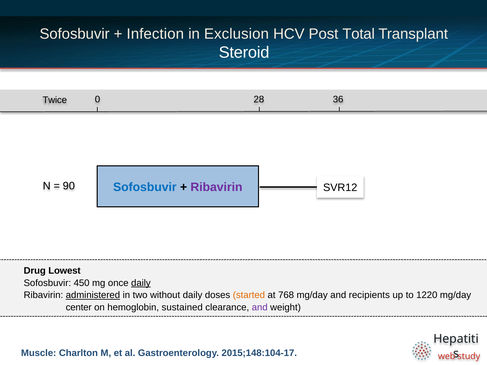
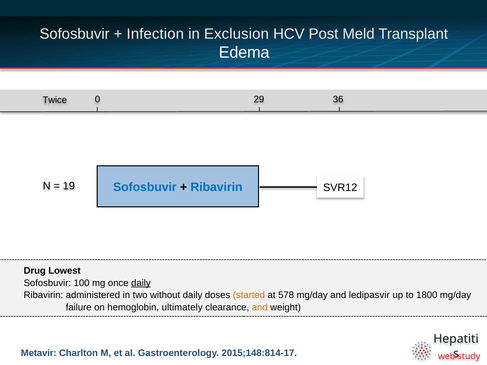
Total: Total -> Meld
Steroid: Steroid -> Edema
28: 28 -> 29
90: 90 -> 19
Ribavirin at (216, 187) colour: purple -> blue
450: 450 -> 100
administered underline: present -> none
768: 768 -> 578
recipients: recipients -> ledipasvir
1220: 1220 -> 1800
center: center -> failure
sustained: sustained -> ultimately
and at (260, 308) colour: purple -> orange
Muscle: Muscle -> Metavir
2015;148:104-17: 2015;148:104-17 -> 2015;148:814-17
